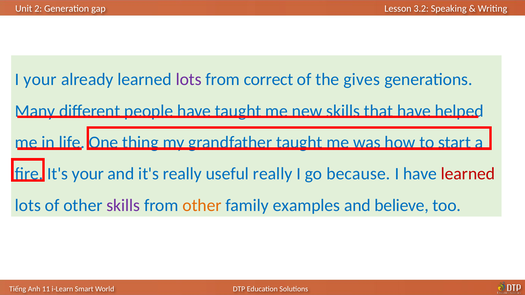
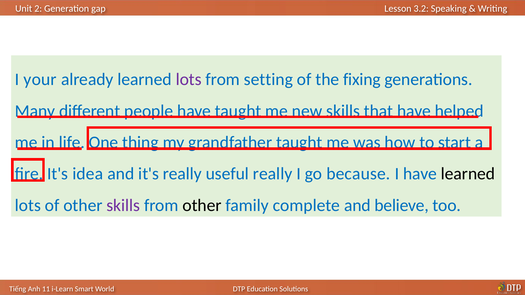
correct: correct -> setting
gives: gives -> fixing
It's your: your -> idea
learned at (468, 174) colour: red -> black
other at (202, 206) colour: orange -> black
examples: examples -> complete
